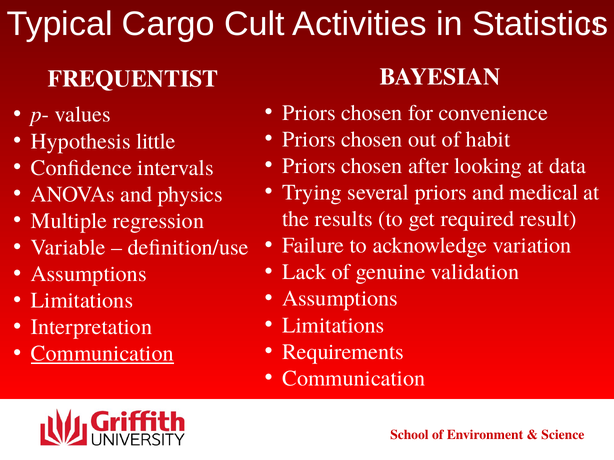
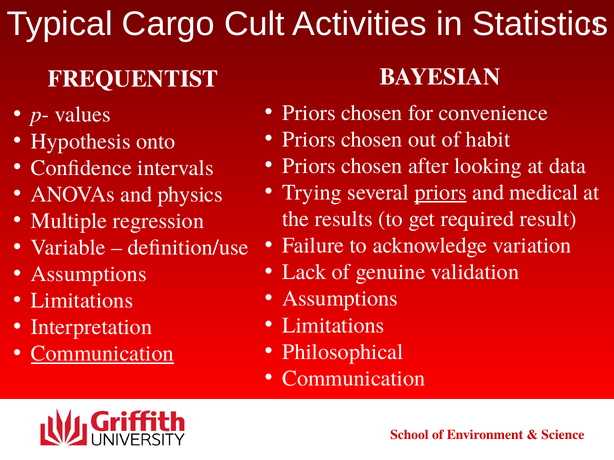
little: little -> onto
priors at (441, 193) underline: none -> present
Requirements: Requirements -> Philosophical
